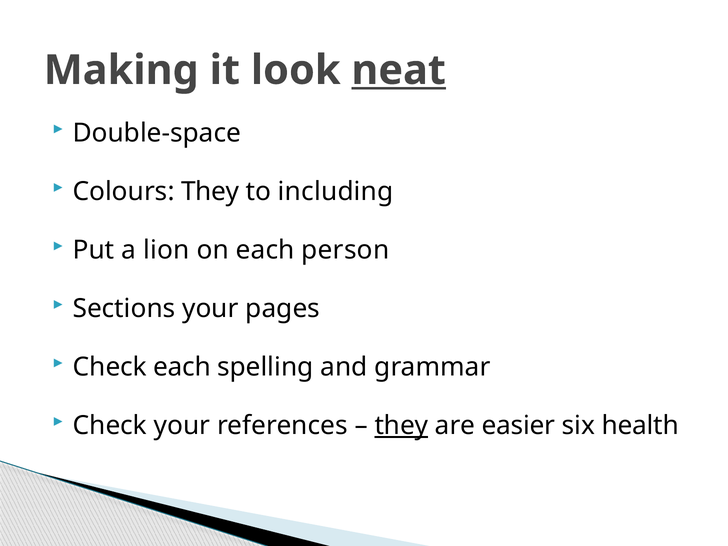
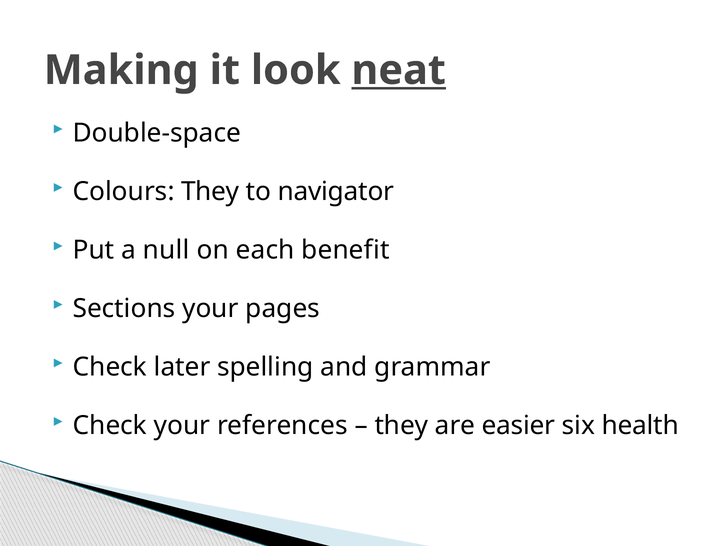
including: including -> navigator
lion: lion -> null
person: person -> benefit
Check each: each -> later
they at (401, 426) underline: present -> none
